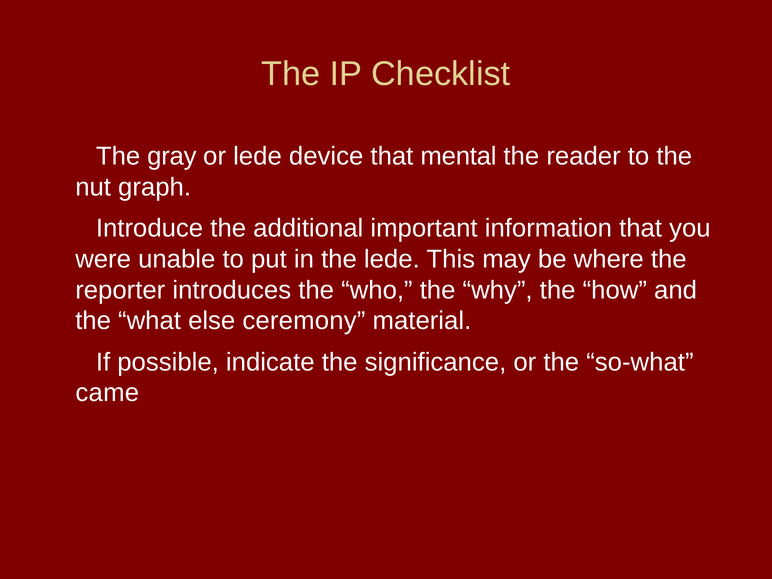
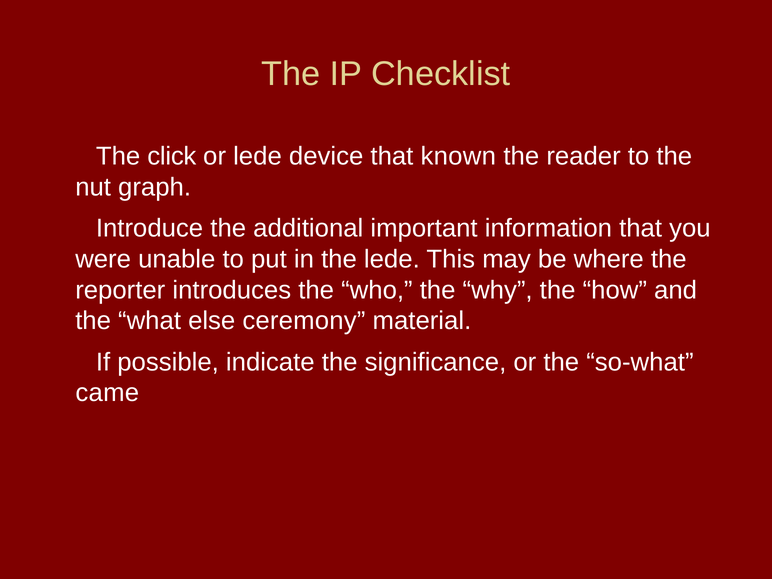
gray: gray -> click
mental: mental -> known
